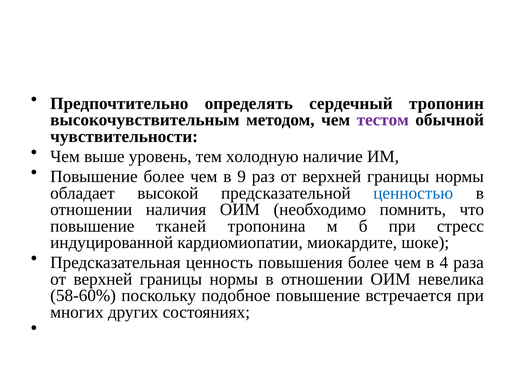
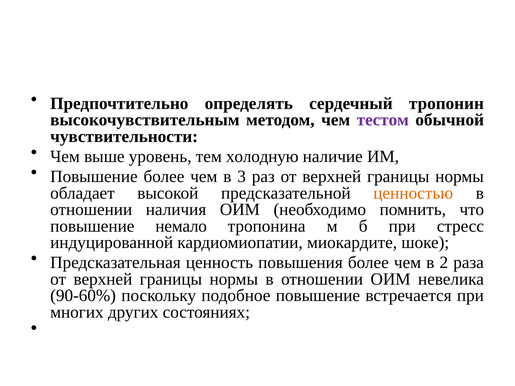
9: 9 -> 3
ценностью colour: blue -> orange
тканей: тканей -> немало
4: 4 -> 2
58-60%: 58-60% -> 90-60%
